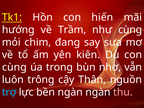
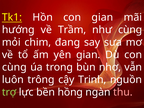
con hiến: hiến -> gian
yên kiên: kiên -> gian
Thân: Thân -> Trinh
trợ colour: light blue -> light green
bền ngàn: ngàn -> hồng
